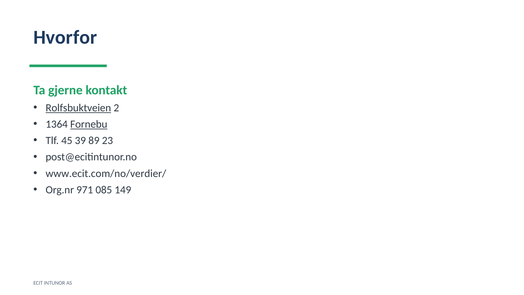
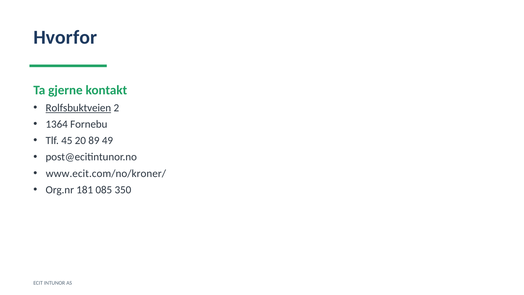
Fornebu underline: present -> none
39: 39 -> 20
23: 23 -> 49
www.ecit.com/no/verdier/: www.ecit.com/no/verdier/ -> www.ecit.com/no/kroner/
971: 971 -> 181
149: 149 -> 350
